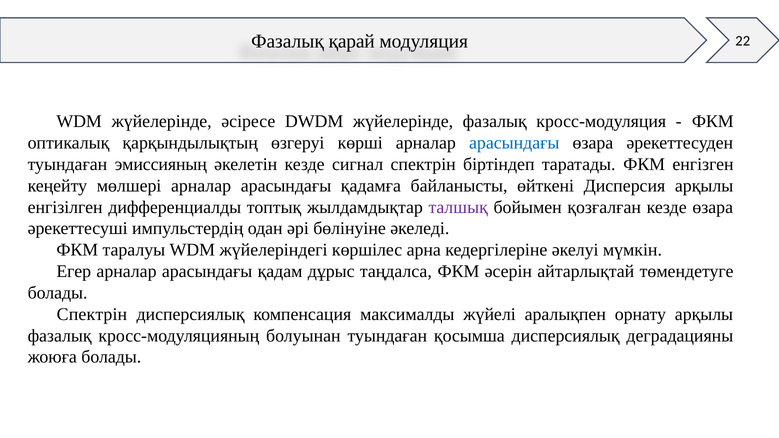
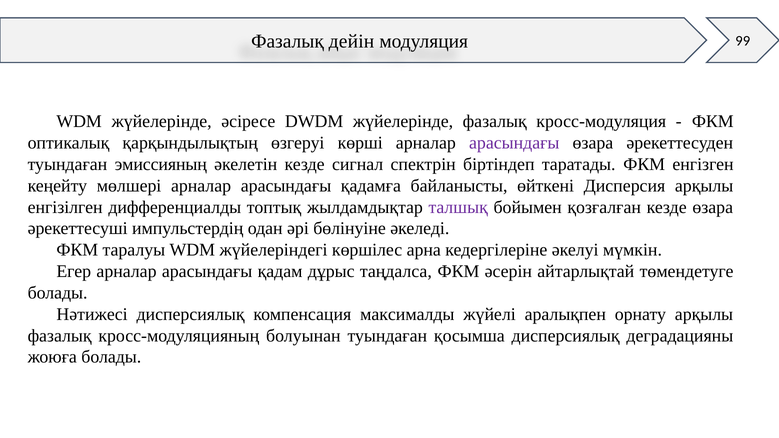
қарай: қарай -> дейін
22: 22 -> 99
арасындағы at (514, 143) colour: blue -> purple
Спектрін at (92, 314): Спектрін -> Нәтижесі
